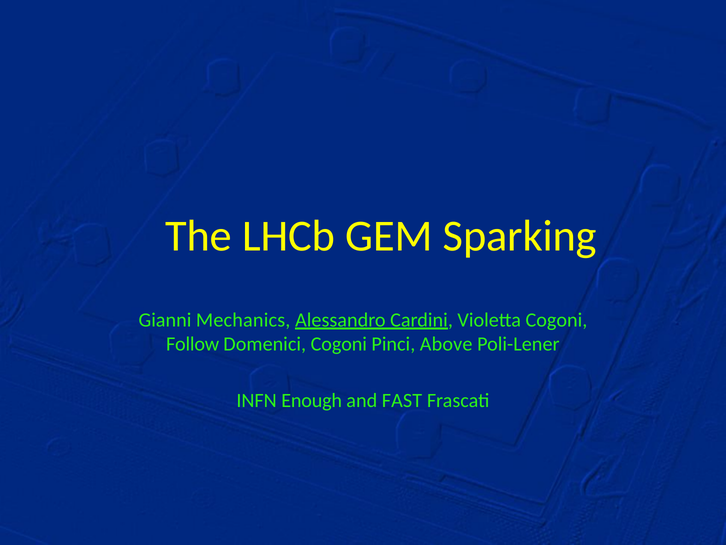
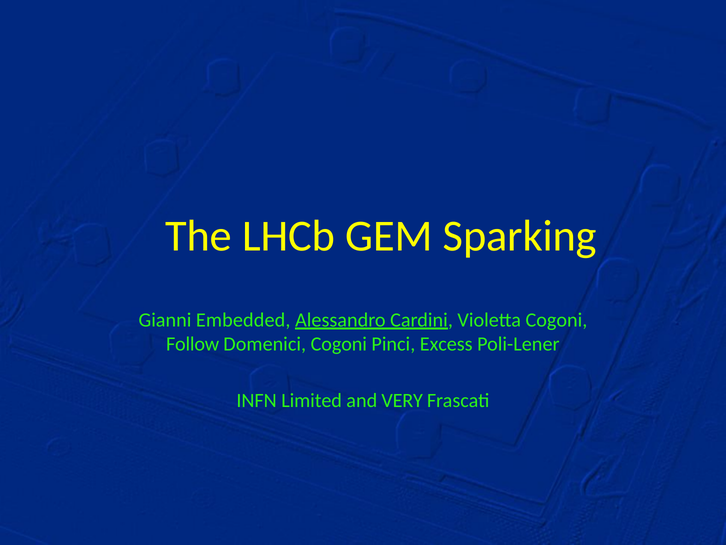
Mechanics: Mechanics -> Embedded
Above: Above -> Excess
Enough: Enough -> Limited
FAST: FAST -> VERY
